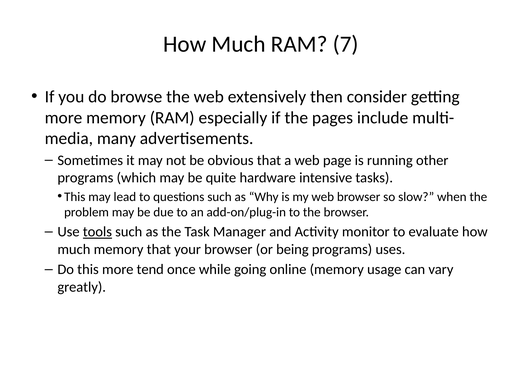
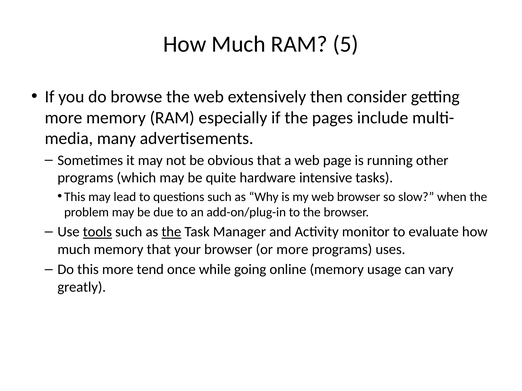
7: 7 -> 5
the at (171, 232) underline: none -> present
or being: being -> more
